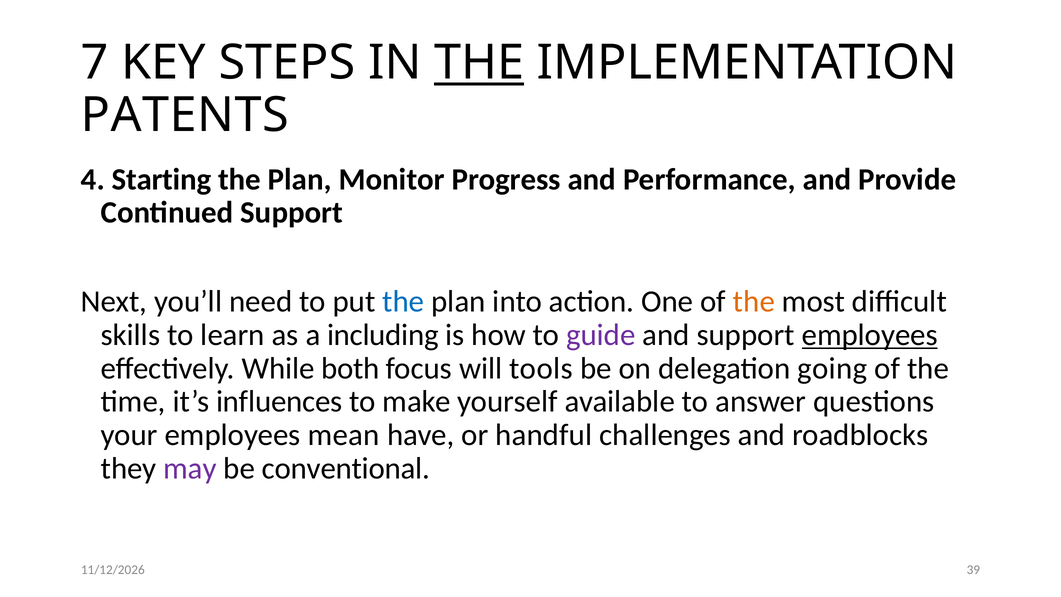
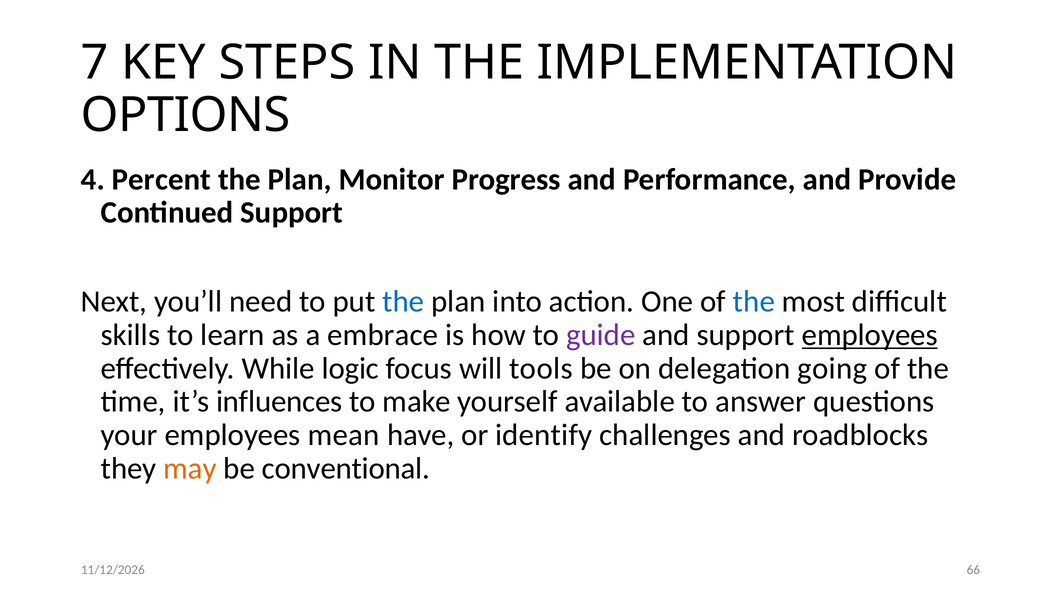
THE at (479, 63) underline: present -> none
PATENTS: PATENTS -> OPTIONS
Starting: Starting -> Percent
the at (754, 302) colour: orange -> blue
including: including -> embrace
both: both -> logic
handful: handful -> identify
may colour: purple -> orange
39: 39 -> 66
